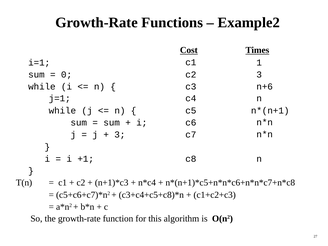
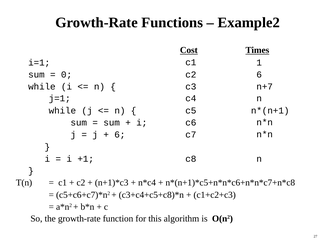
c2 3: 3 -> 6
n+6: n+6 -> n+7
3 at (120, 135): 3 -> 6
